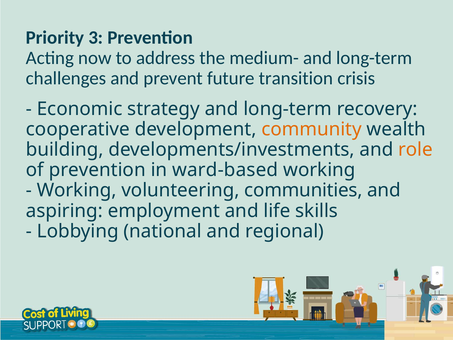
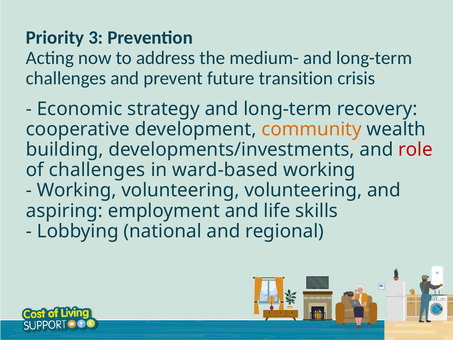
role colour: orange -> red
of prevention: prevention -> challenges
volunteering communities: communities -> volunteering
